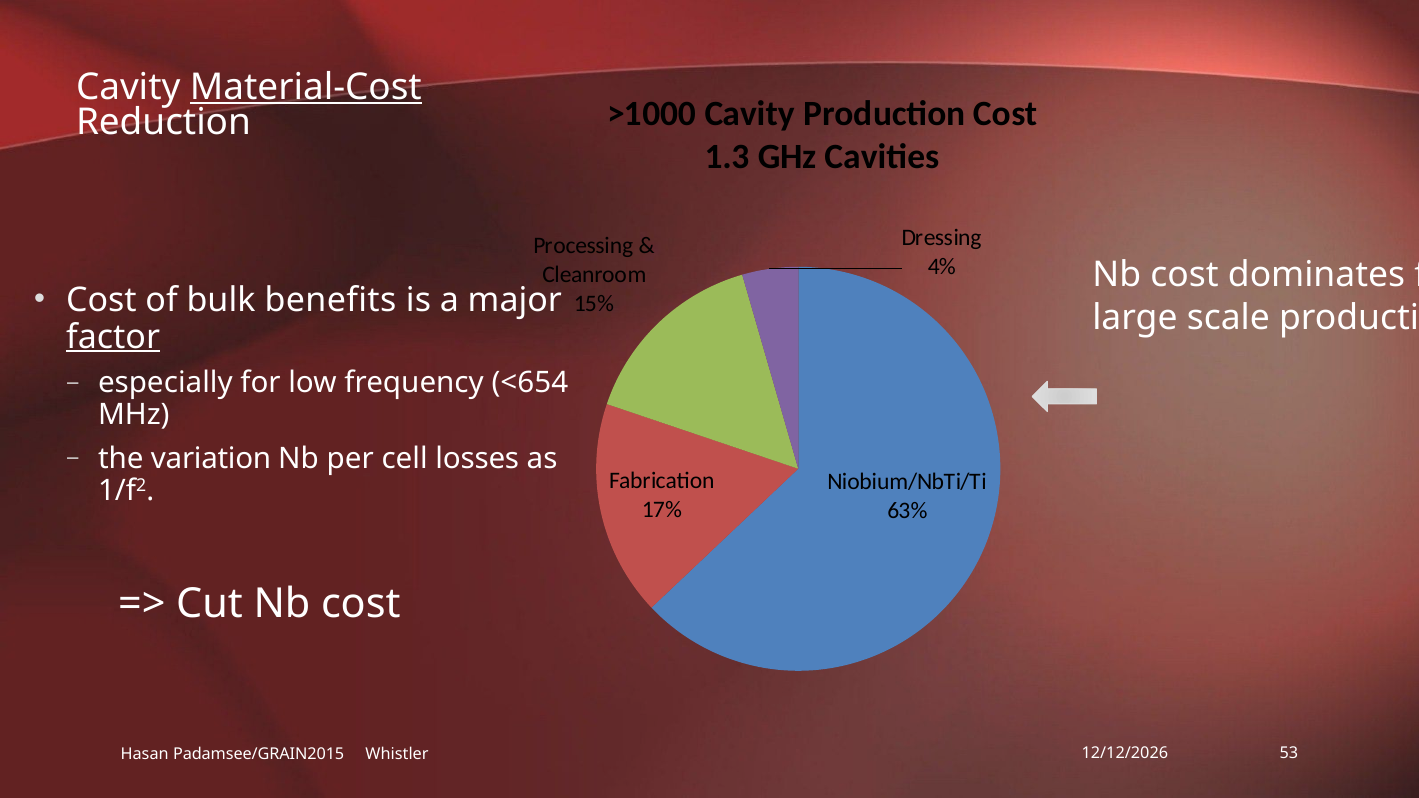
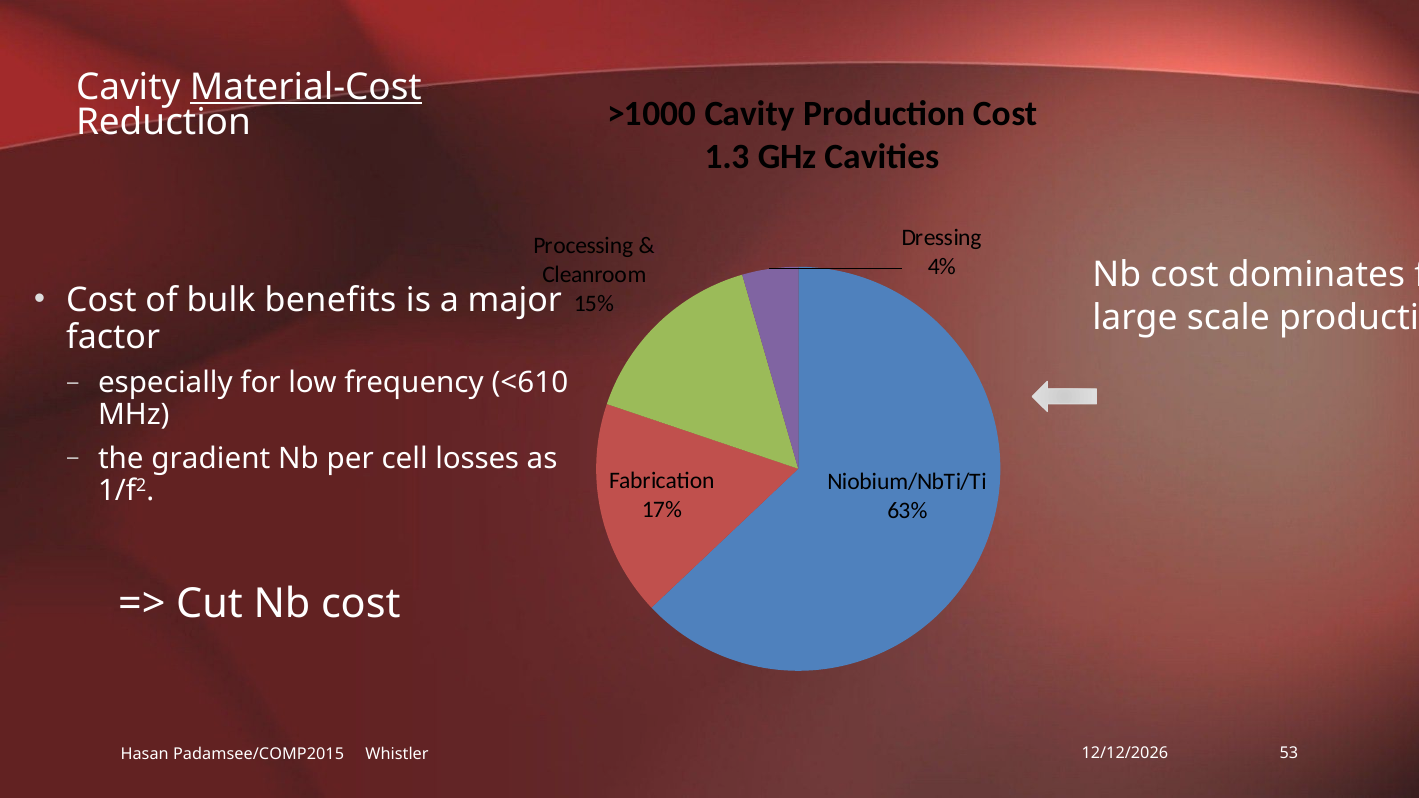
factor underline: present -> none
<654: <654 -> <610
variation: variation -> gradient
Padamsee/GRAIN2015: Padamsee/GRAIN2015 -> Padamsee/COMP2015
